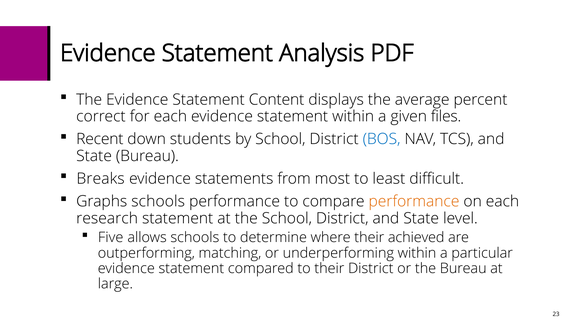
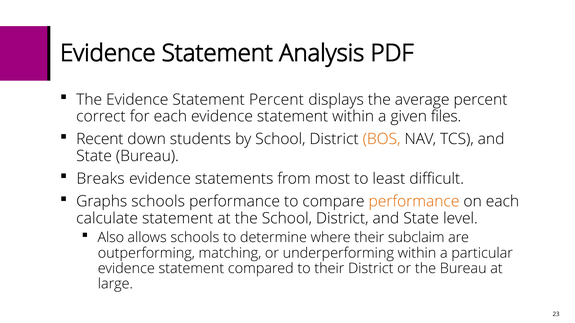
Statement Content: Content -> Percent
BOS colour: blue -> orange
research: research -> calculate
Five: Five -> Also
achieved: achieved -> subclaim
